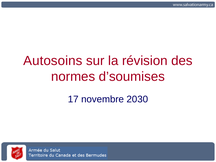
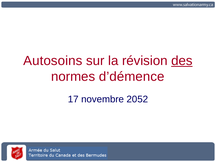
des underline: none -> present
d’soumises: d’soumises -> d’démence
2030: 2030 -> 2052
